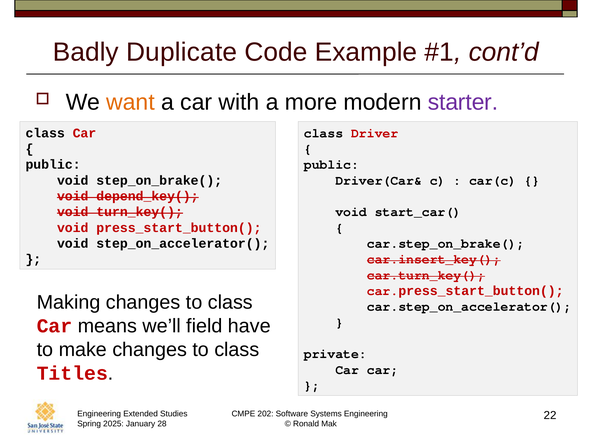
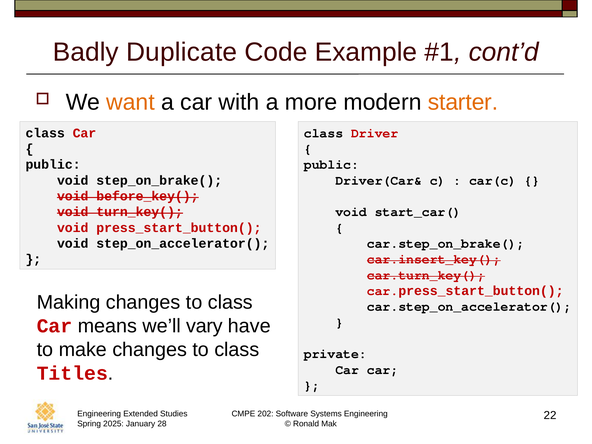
starter colour: purple -> orange
depend_key(: depend_key( -> before_key(
field: field -> vary
